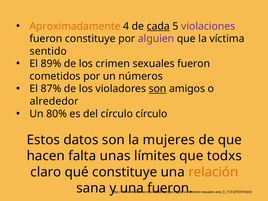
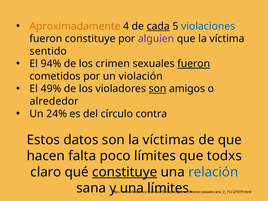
violaciones colour: purple -> blue
89%: 89% -> 94%
fueron at (194, 64) underline: none -> present
números: números -> violación
87%: 87% -> 49%
80%: 80% -> 24%
círculo círculo: círculo -> contra
mujeres: mujeres -> víctimas
unas: unas -> poco
constituye at (125, 172) underline: none -> present
relación colour: orange -> blue
una fueron: fueron -> límites
